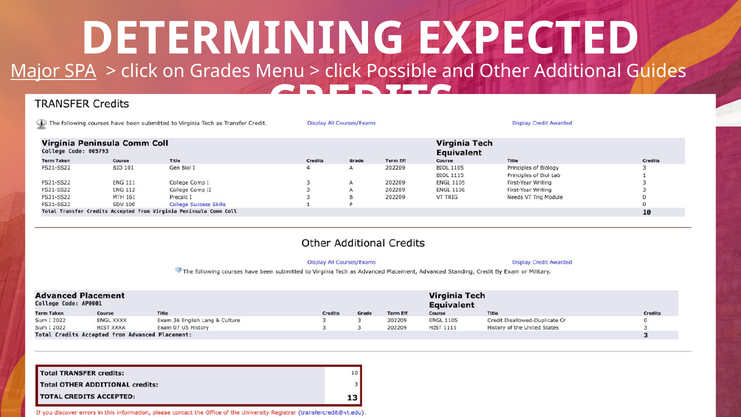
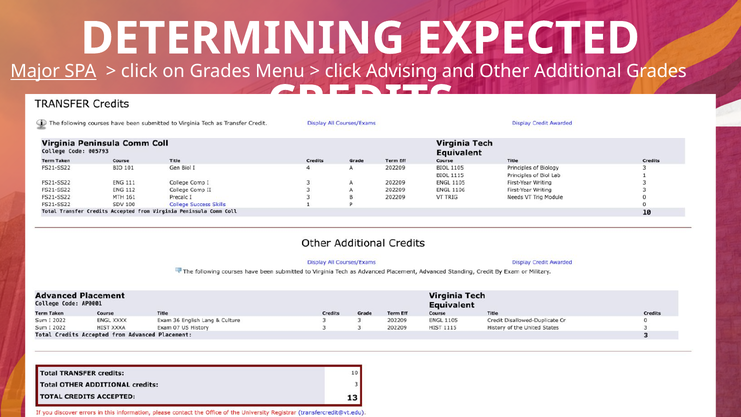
Possible: Possible -> Advising
Guides at (656, 71): Guides -> Grades
